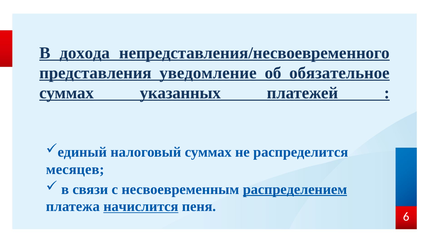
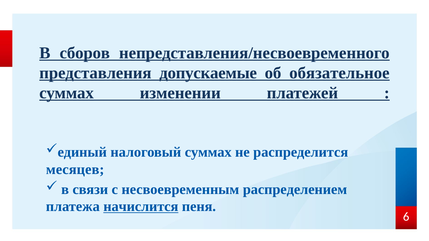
дохода: дохода -> сборов
уведомление: уведомление -> допускаемые
указанных: указанных -> изменении
распределением underline: present -> none
